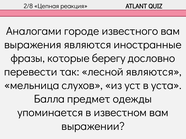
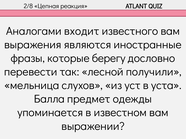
городе: городе -> входит
лесной являются: являются -> получили
